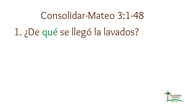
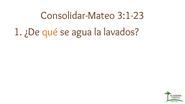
3:1-48: 3:1-48 -> 3:1-23
qué colour: green -> orange
llegó: llegó -> agua
